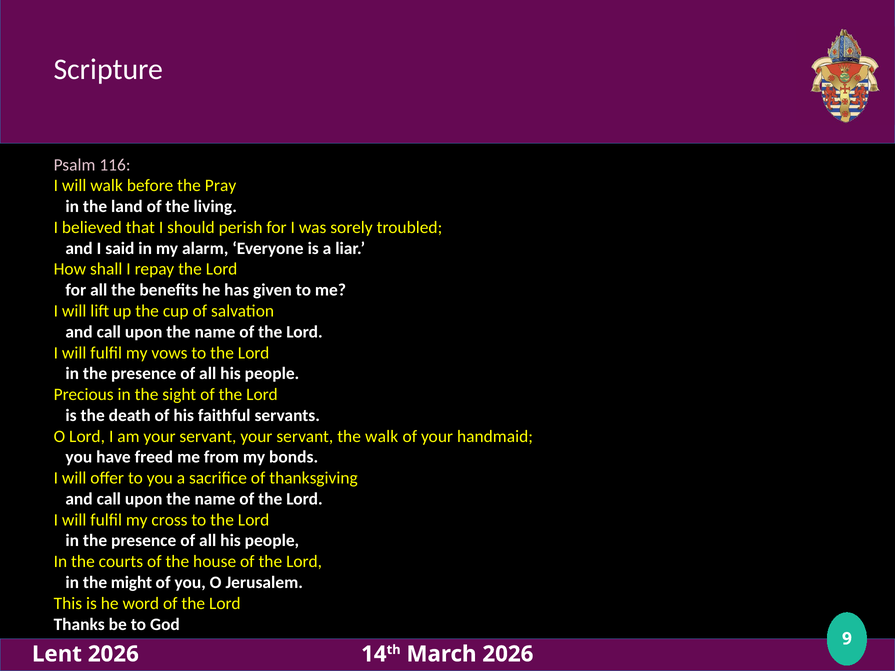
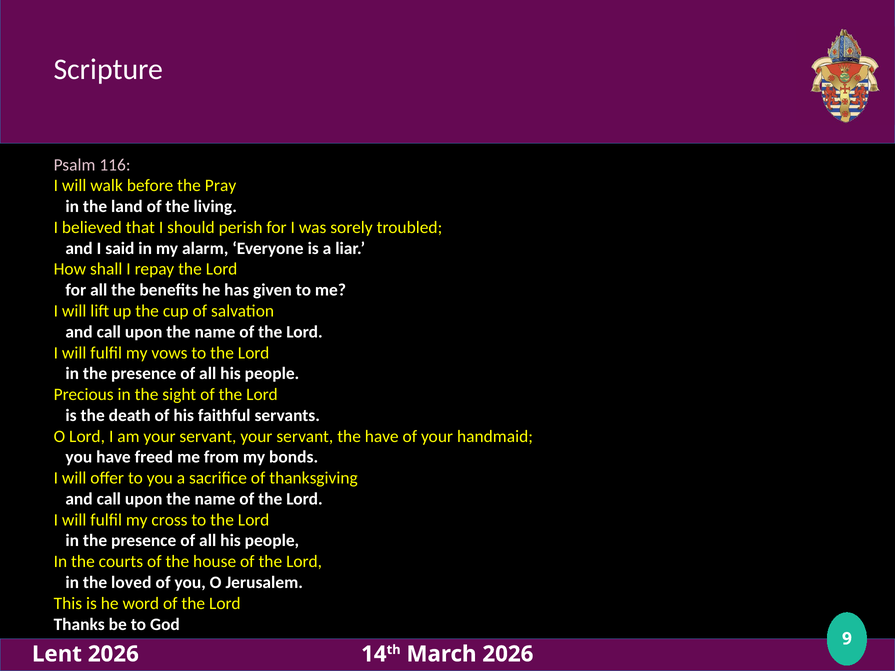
the walk: walk -> have
might: might -> loved
